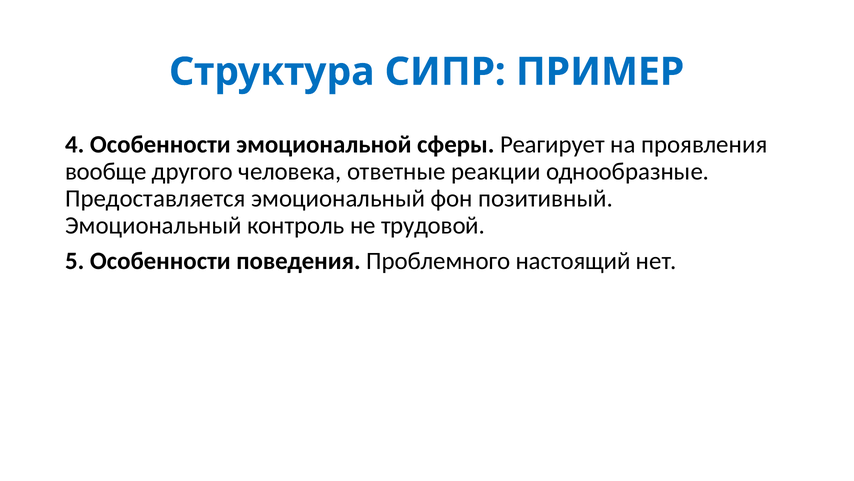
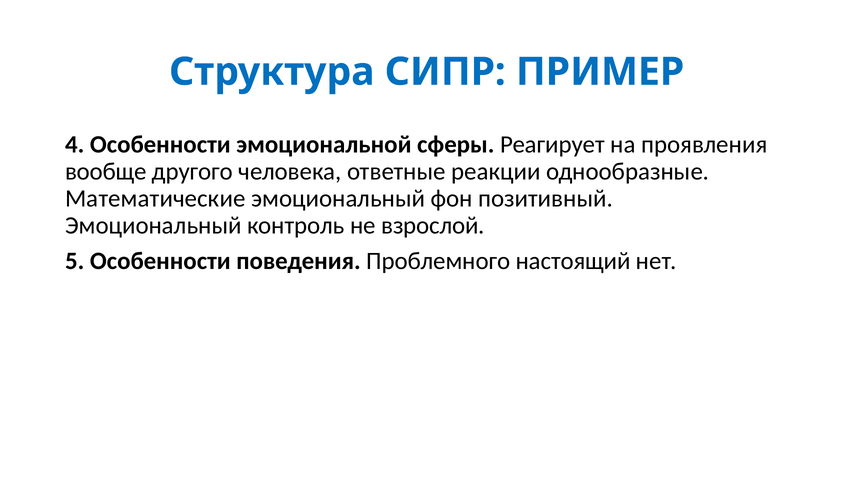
Предоставляется: Предоставляется -> Математические
трудовой: трудовой -> взрослой
